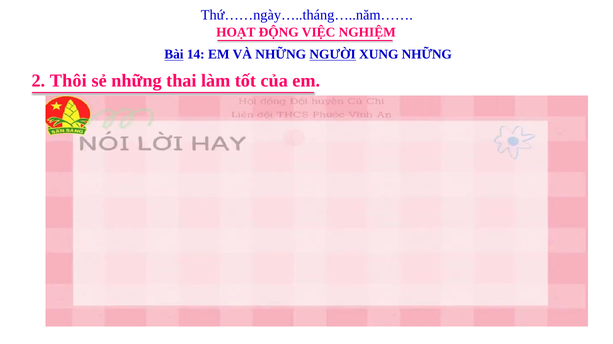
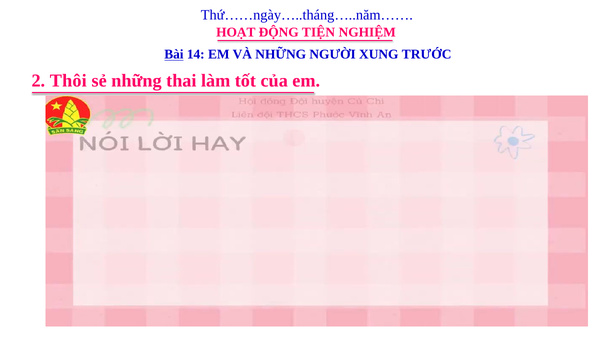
VIỆC: VIỆC -> TIỆN
NGƯỜI underline: present -> none
XUNG NHỮNG: NHỮNG -> TRƯỚC
